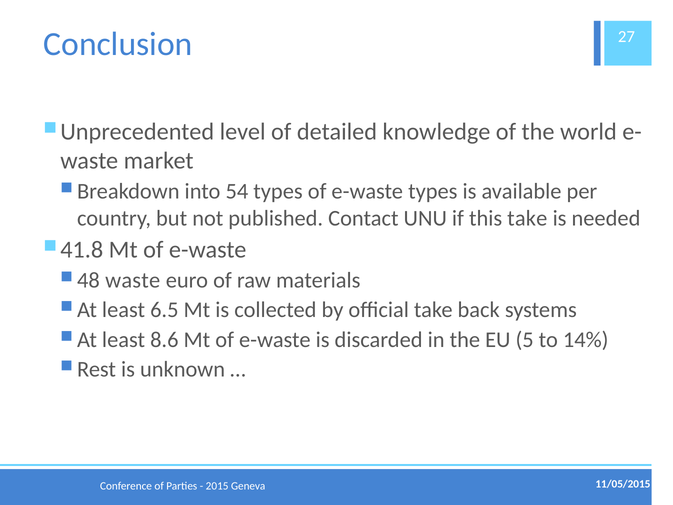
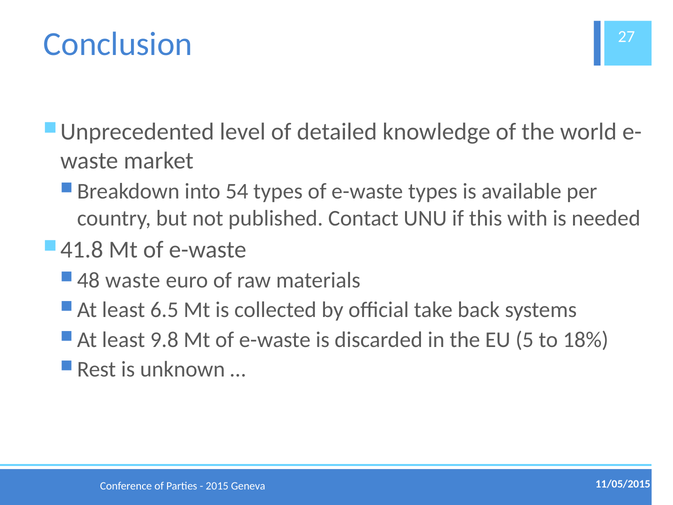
this take: take -> with
8.6: 8.6 -> 9.8
14%: 14% -> 18%
